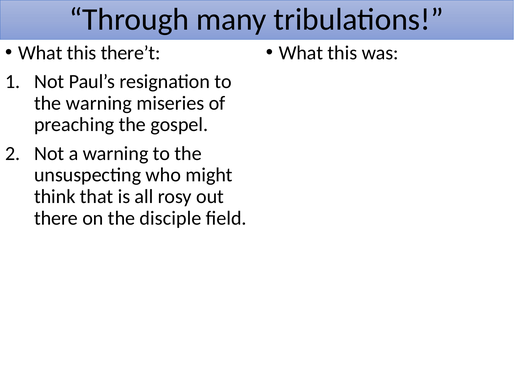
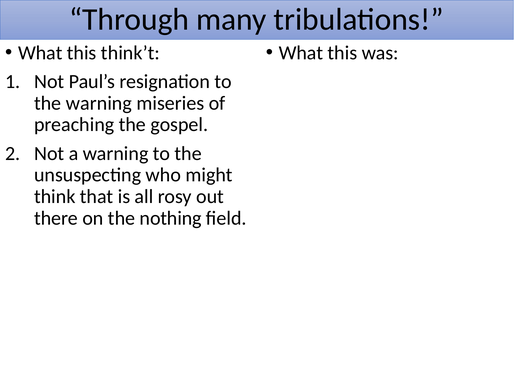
there’t: there’t -> think’t
disciple: disciple -> nothing
